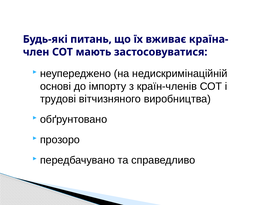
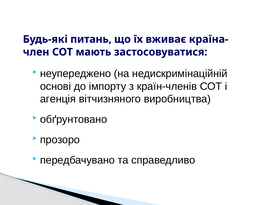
трудові: трудові -> агенція
